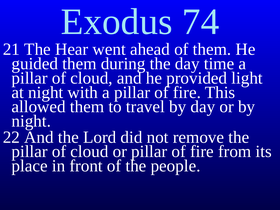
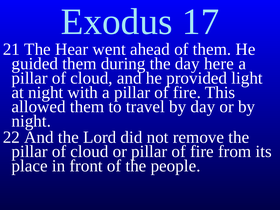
74: 74 -> 17
time: time -> here
